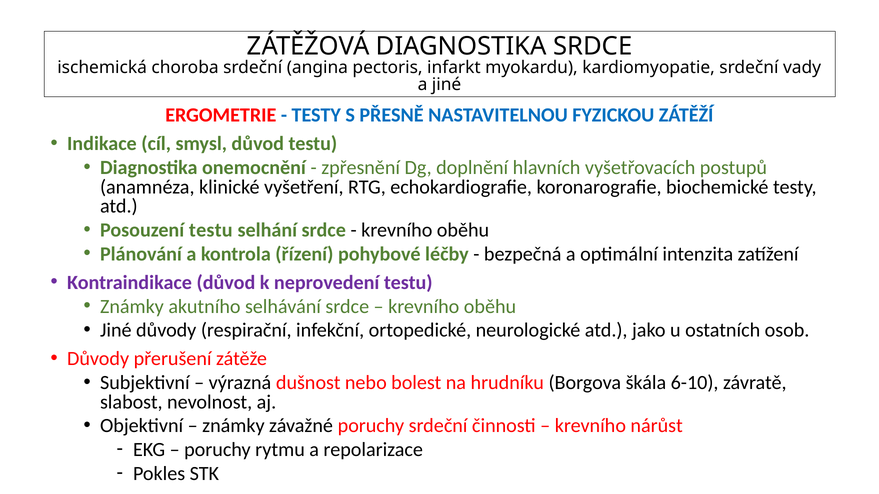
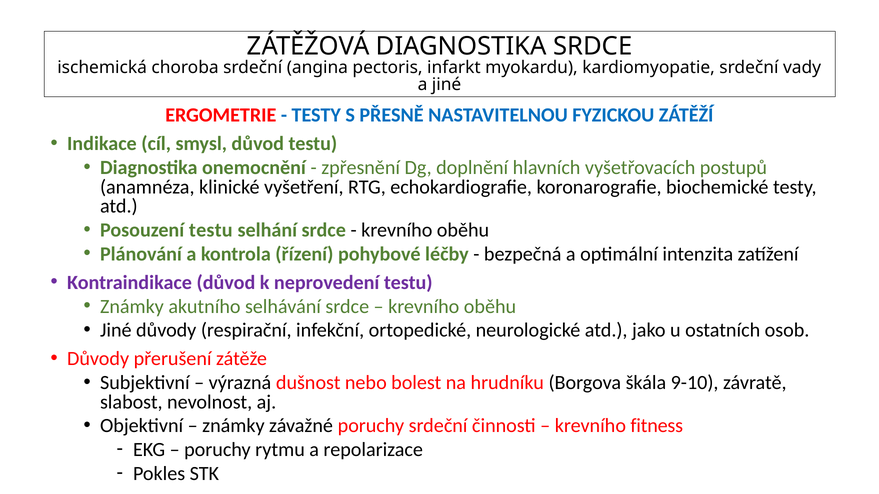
6-10: 6-10 -> 9-10
nárůst: nárůst -> fitness
